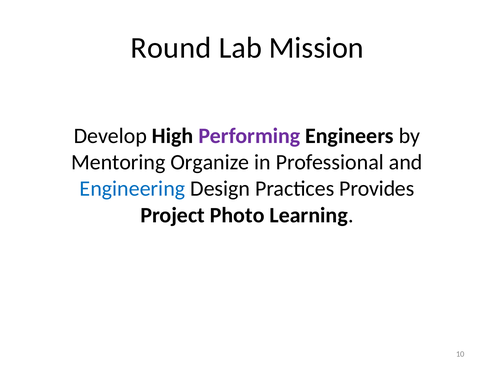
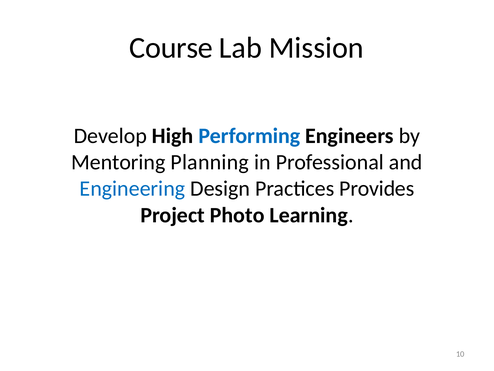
Round: Round -> Course
Performing colour: purple -> blue
Organize: Organize -> Planning
